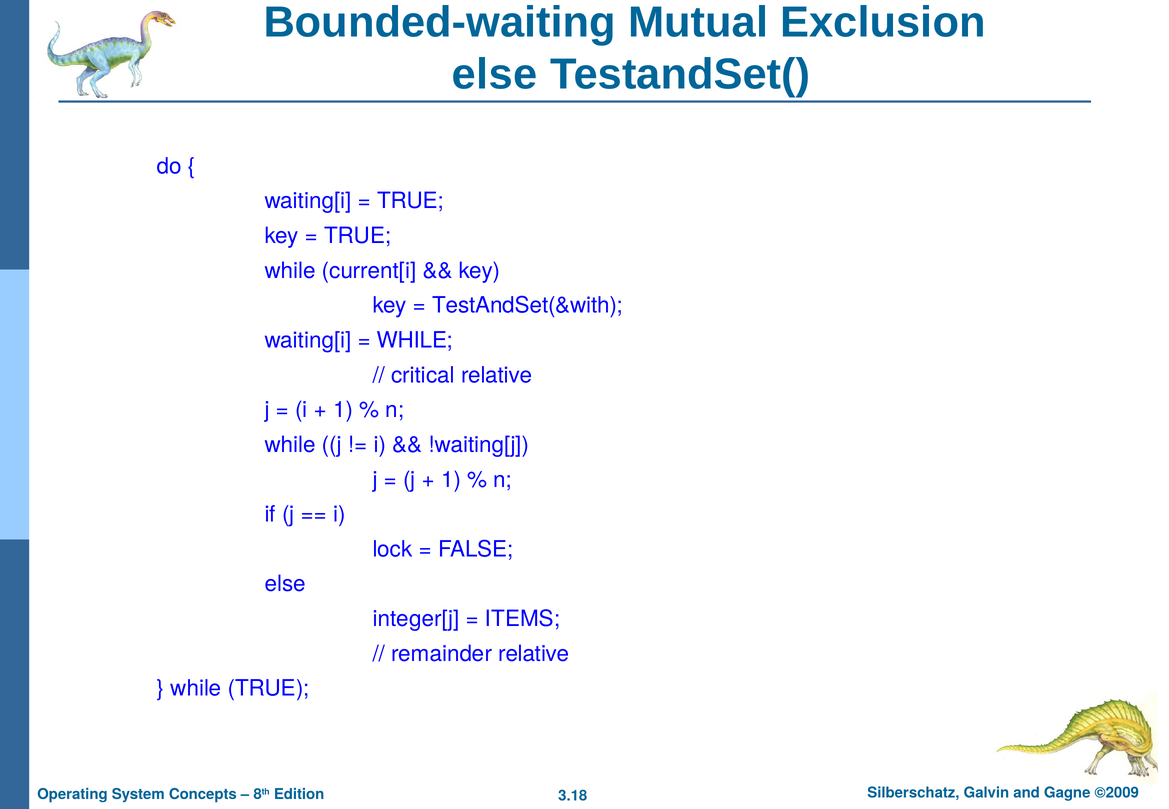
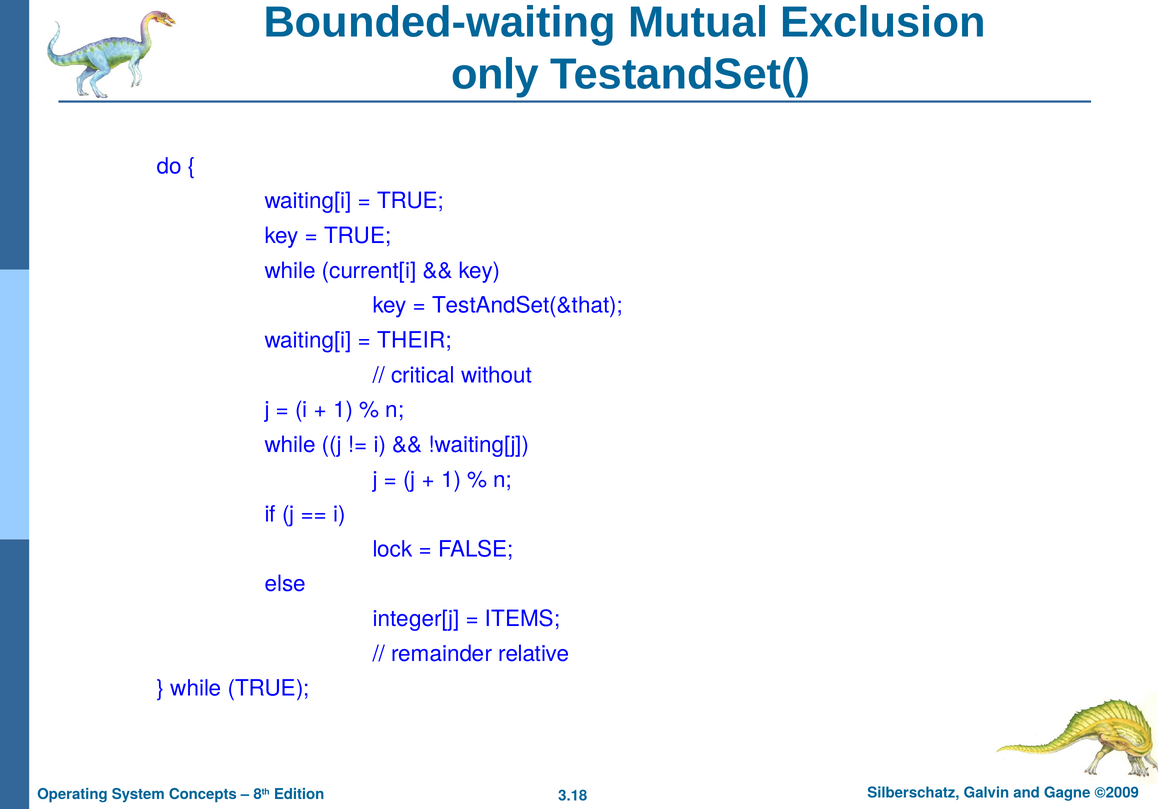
else at (495, 75): else -> only
TestAndSet(&with: TestAndSet(&with -> TestAndSet(&that
WHILE at (415, 340): WHILE -> THEIR
critical relative: relative -> without
